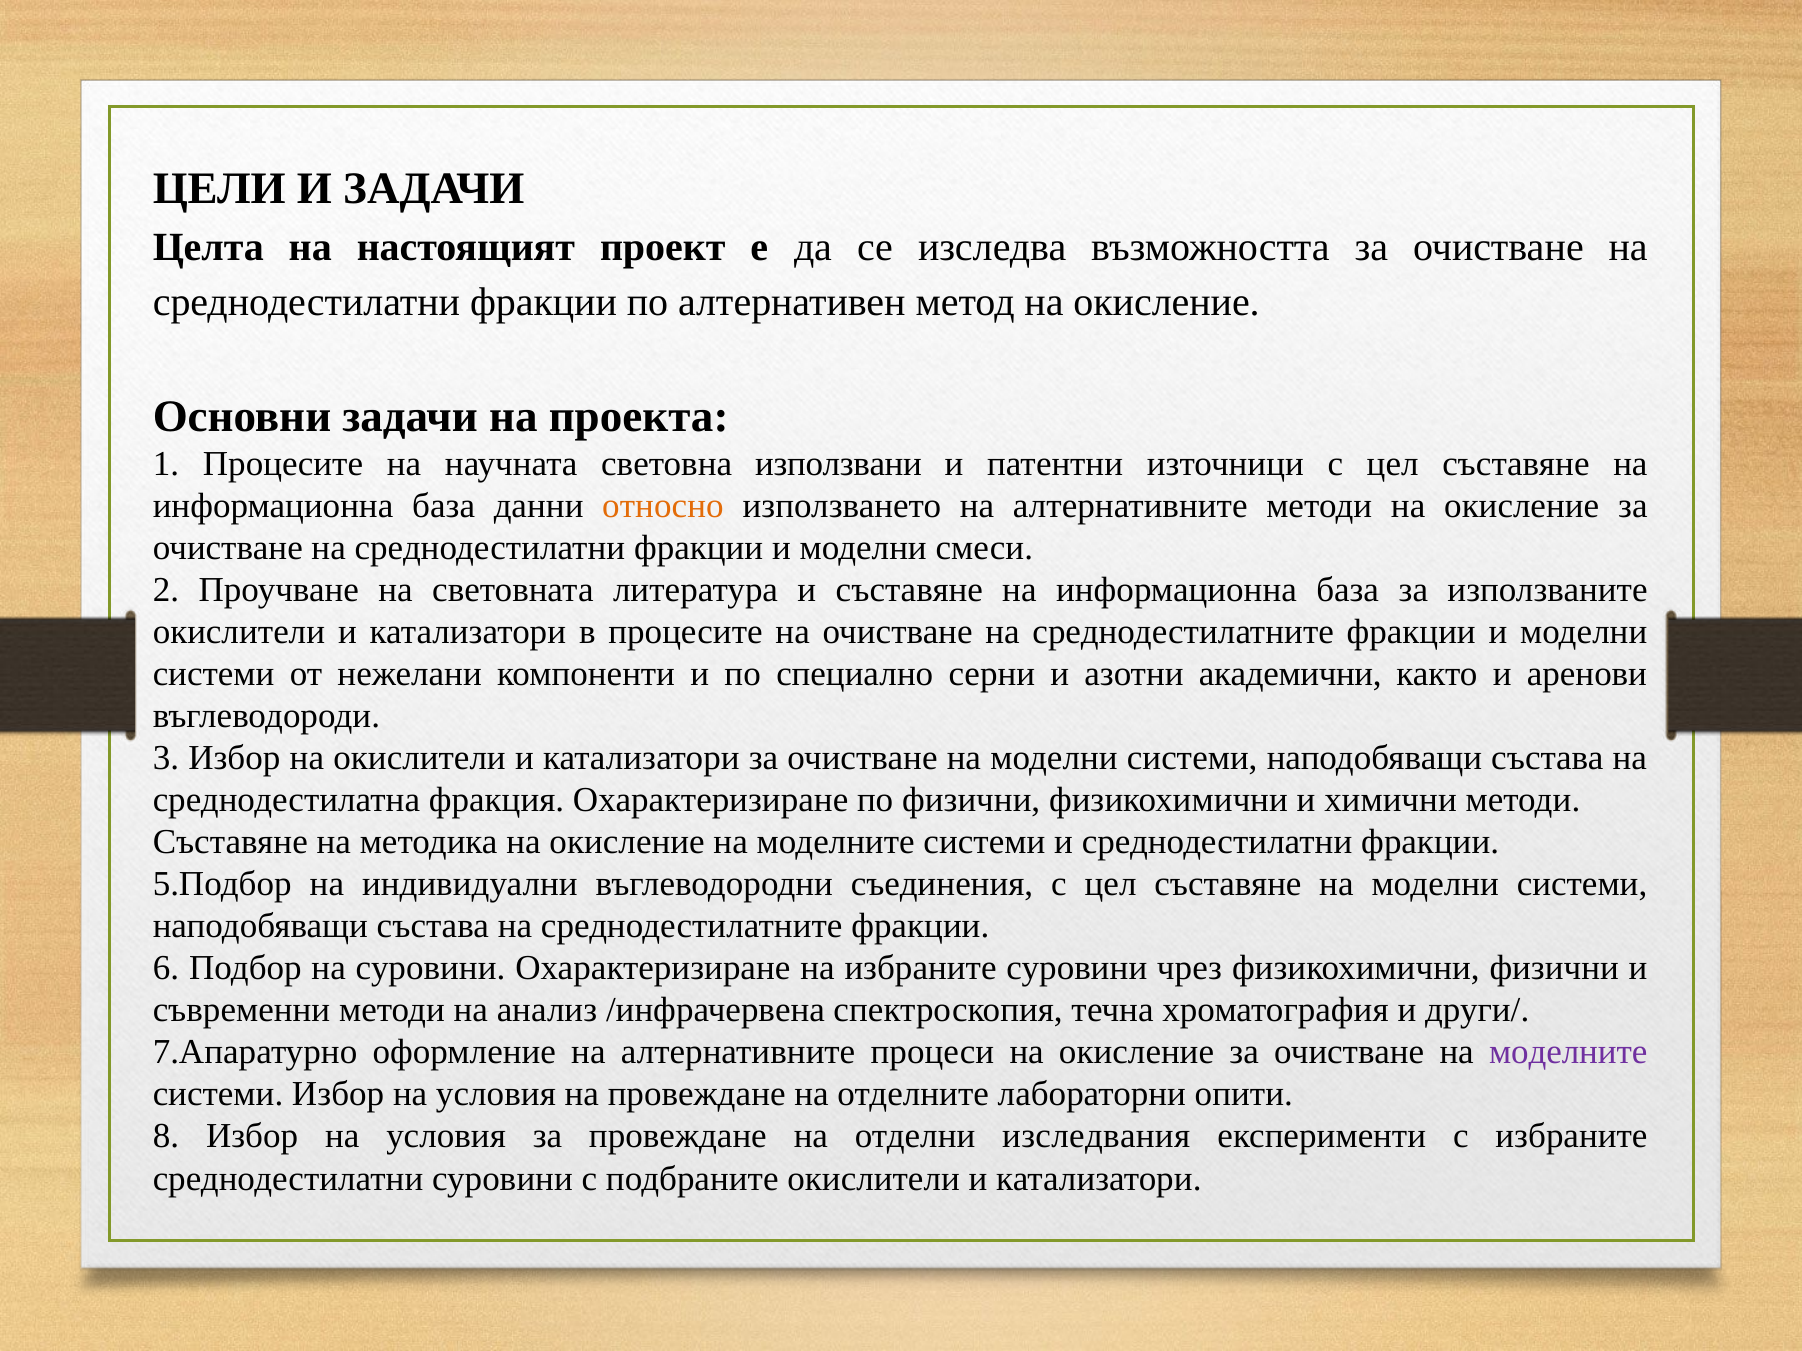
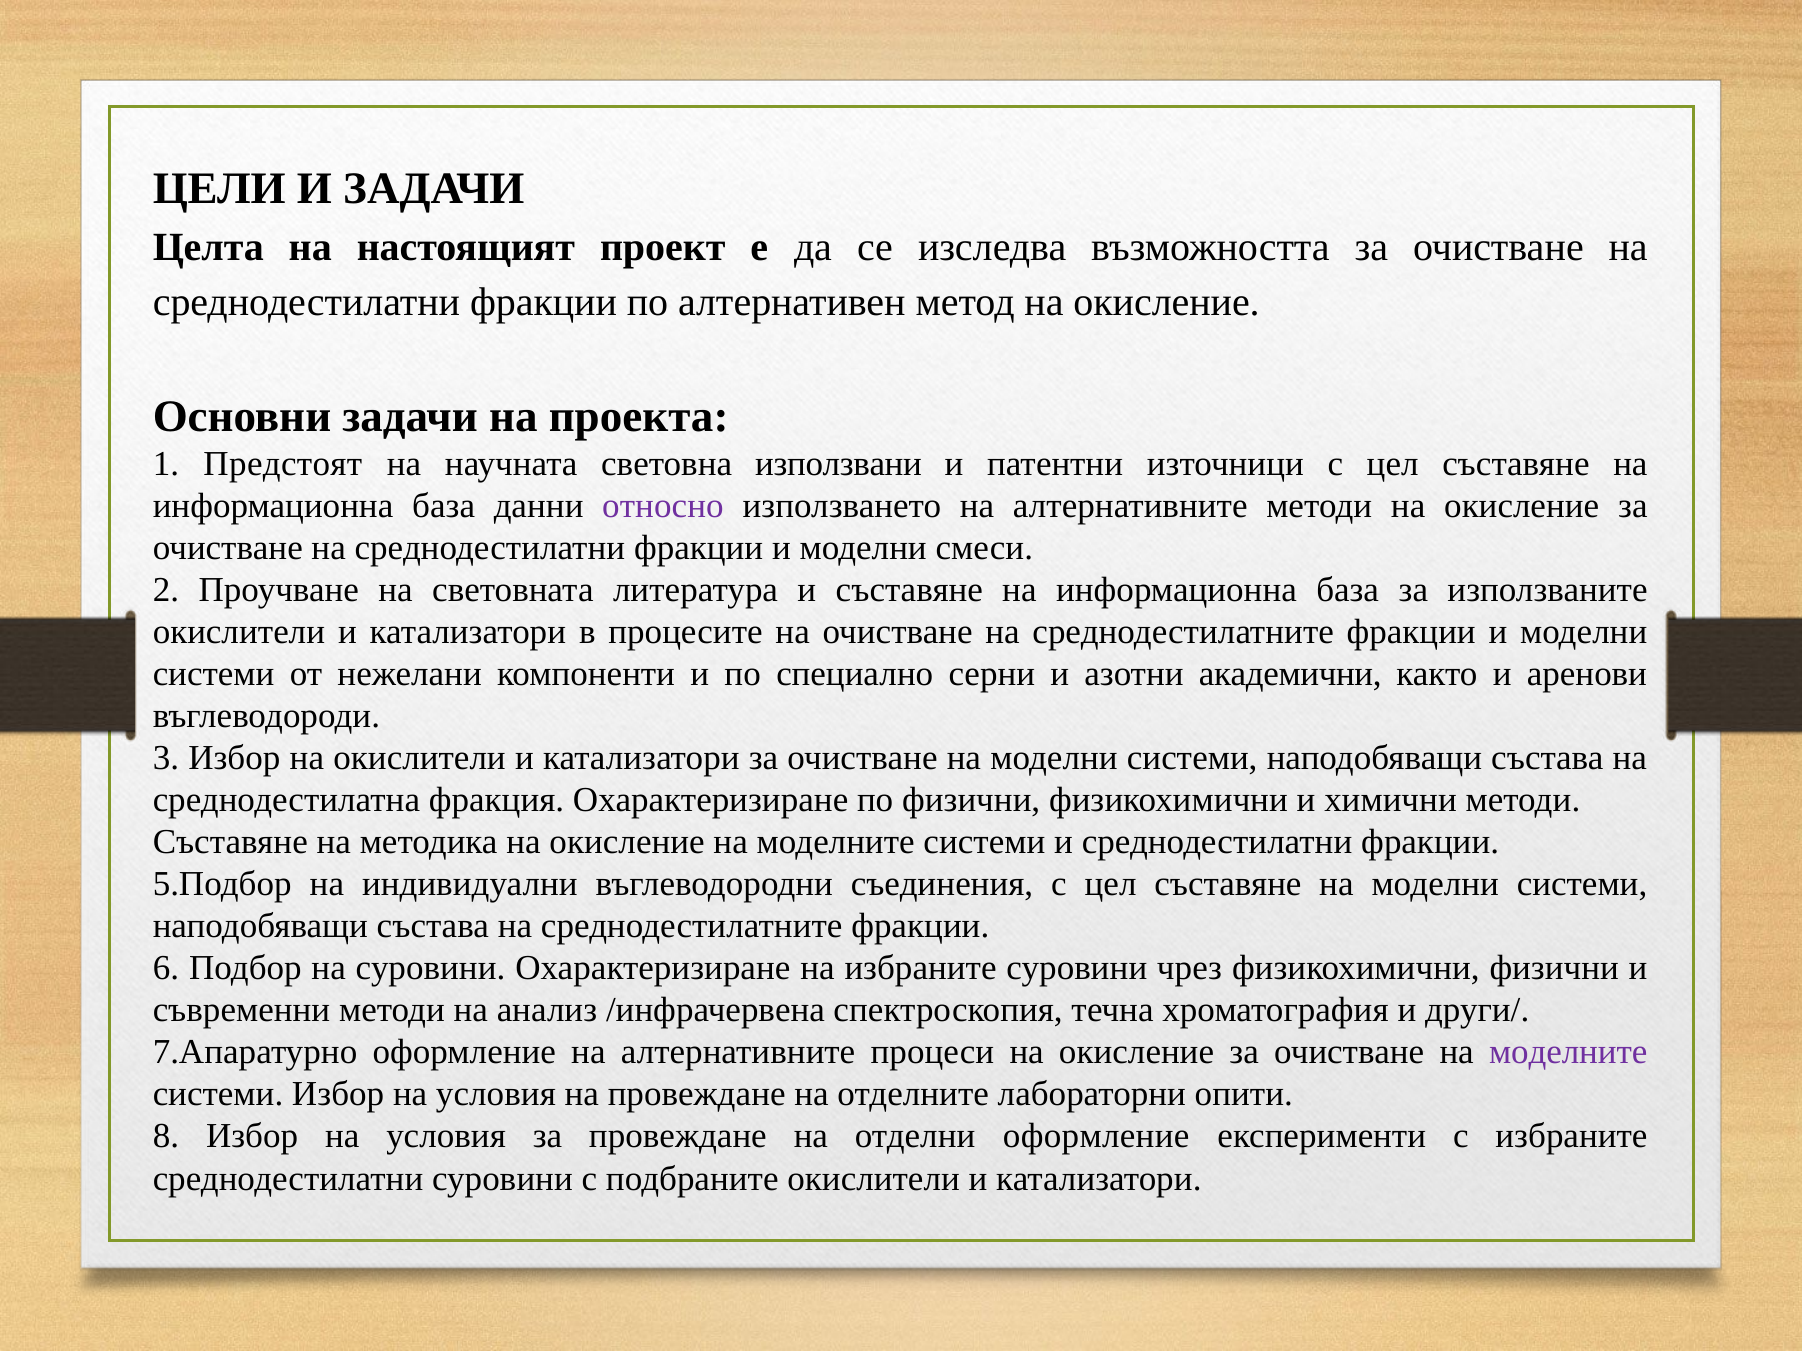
1 Процесите: Процесите -> Предстоят
относно colour: orange -> purple
отделни изследвания: изследвания -> оформление
